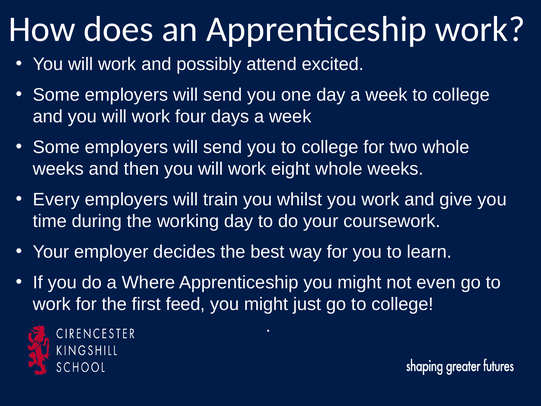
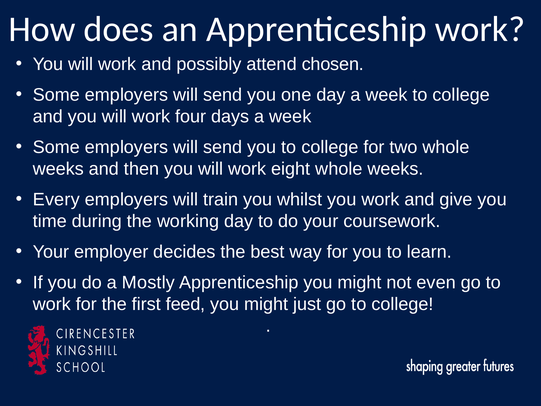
excited: excited -> chosen
Where: Where -> Mostly
